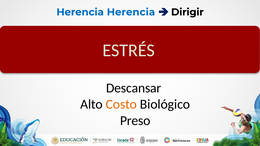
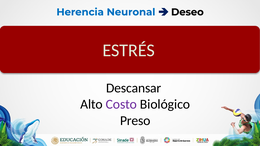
Herencia Herencia: Herencia -> Neuronal
Dirigir: Dirigir -> Deseo
Costo colour: orange -> purple
